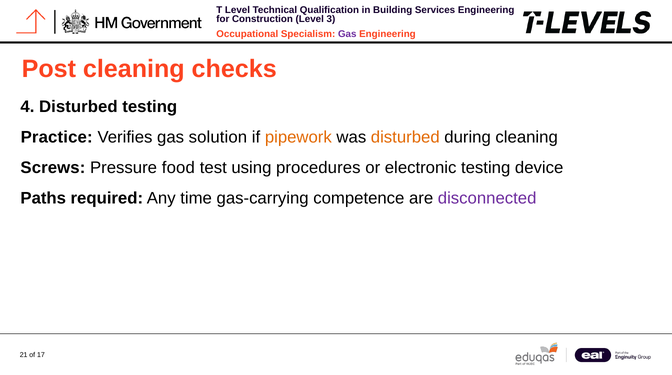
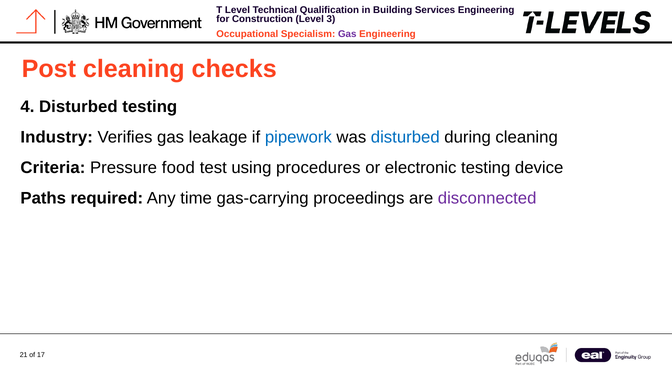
Practice: Practice -> Industry
solution: solution -> leakage
pipework colour: orange -> blue
disturbed at (405, 137) colour: orange -> blue
Screws: Screws -> Criteria
competence: competence -> proceedings
